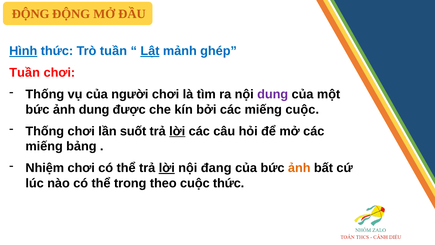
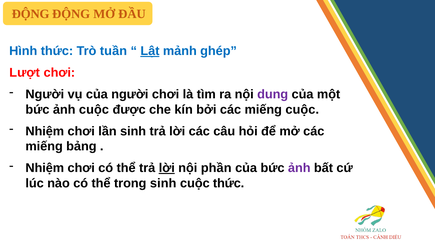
Hình underline: present -> none
Tuần at (25, 73): Tuần -> Lượt
Thống at (45, 94): Thống -> Người
ảnh dung: dung -> cuộc
Thống at (45, 131): Thống -> Nhiệm
lần suốt: suốt -> sinh
lời at (177, 131) underline: present -> none
đang: đang -> phần
ảnh at (299, 168) colour: orange -> purple
trong theo: theo -> sinh
